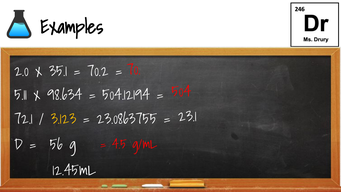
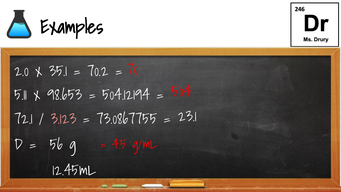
98.634: 98.634 -> 98.653
3.123 colour: yellow -> pink
23.0863755: 23.0863755 -> 73.0867755
